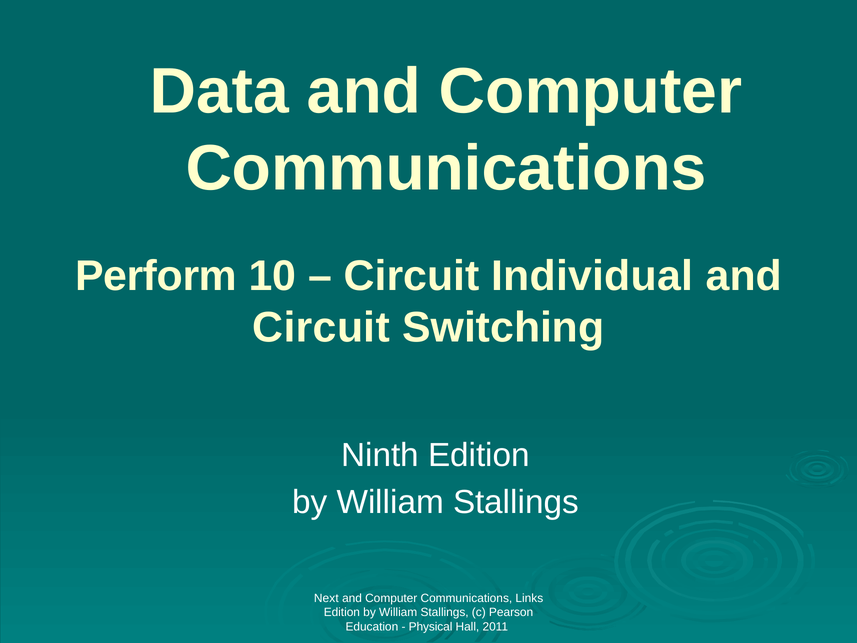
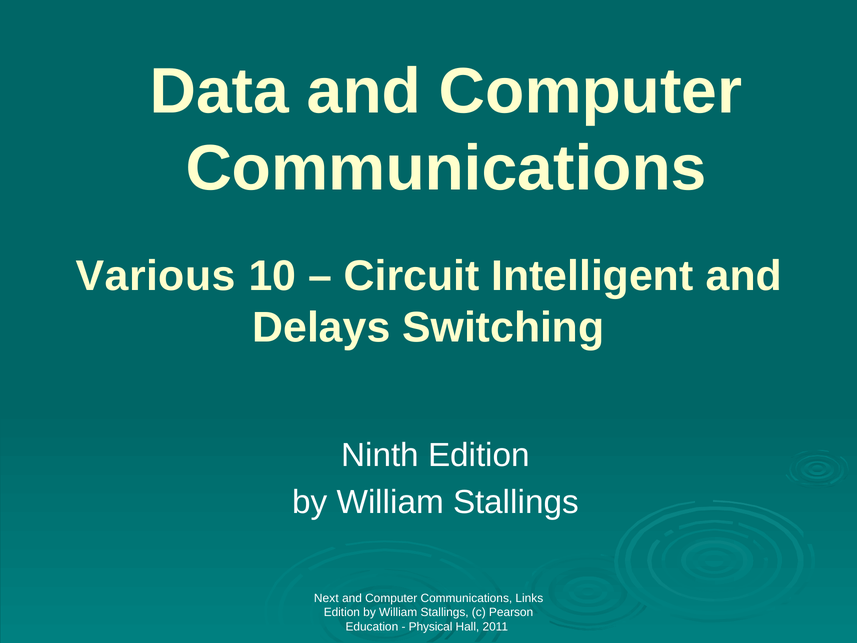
Perform: Perform -> Various
Individual: Individual -> Intelligent
Circuit at (321, 327): Circuit -> Delays
